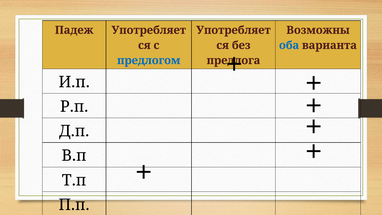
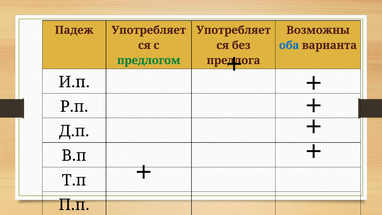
предлогом colour: blue -> green
